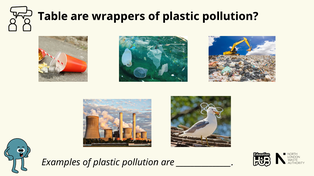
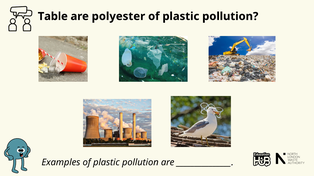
wrappers: wrappers -> polyester
